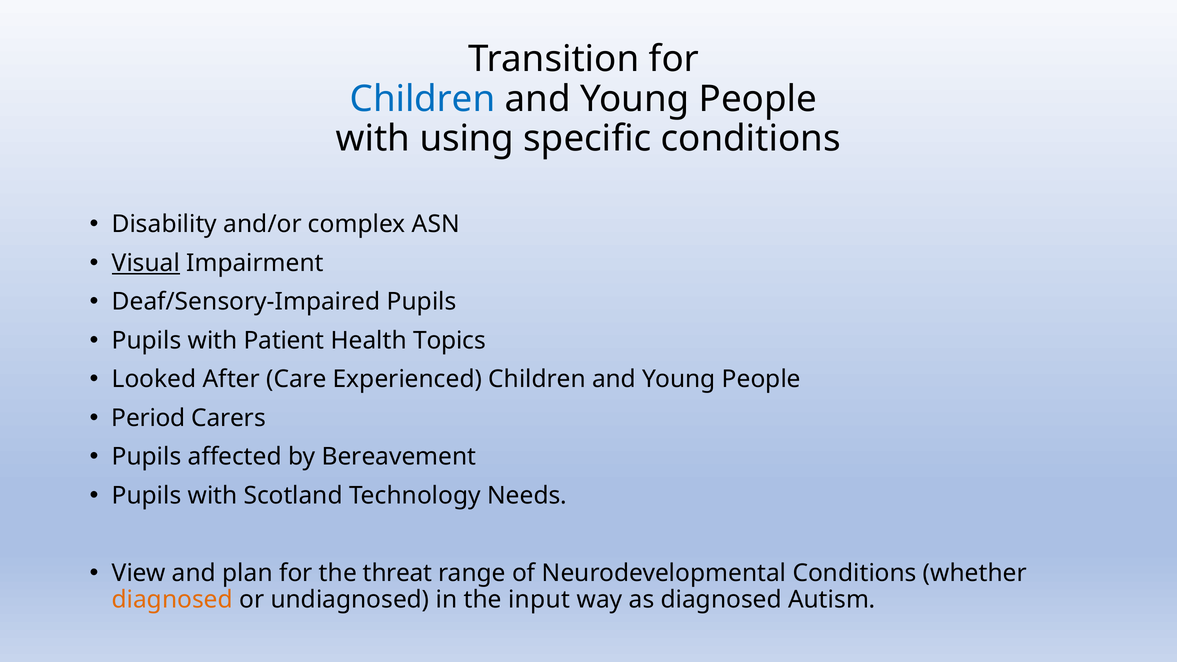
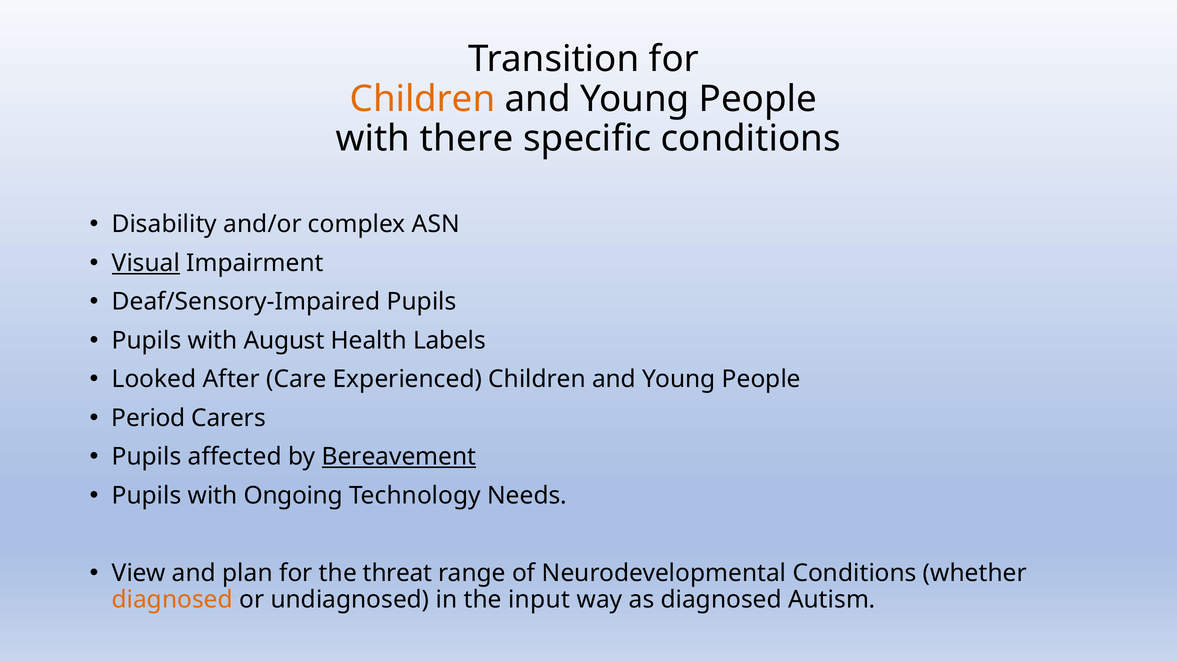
Children at (423, 99) colour: blue -> orange
using: using -> there
Patient: Patient -> August
Topics: Topics -> Labels
Bereavement underline: none -> present
Scotland: Scotland -> Ongoing
